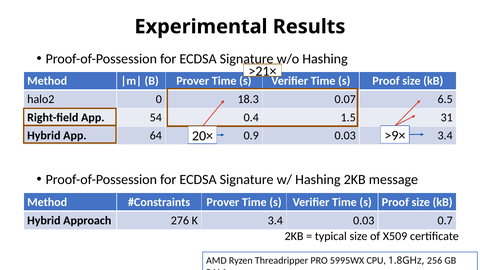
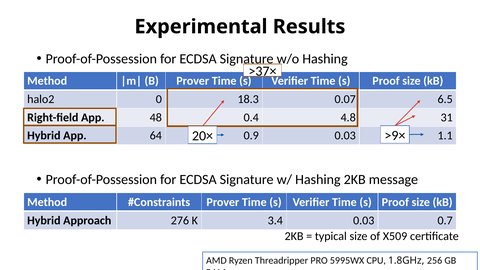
>21×: >21× -> >37×
54: 54 -> 48
1.5: 1.5 -> 4.8
0.03 3.4: 3.4 -> 1.1
